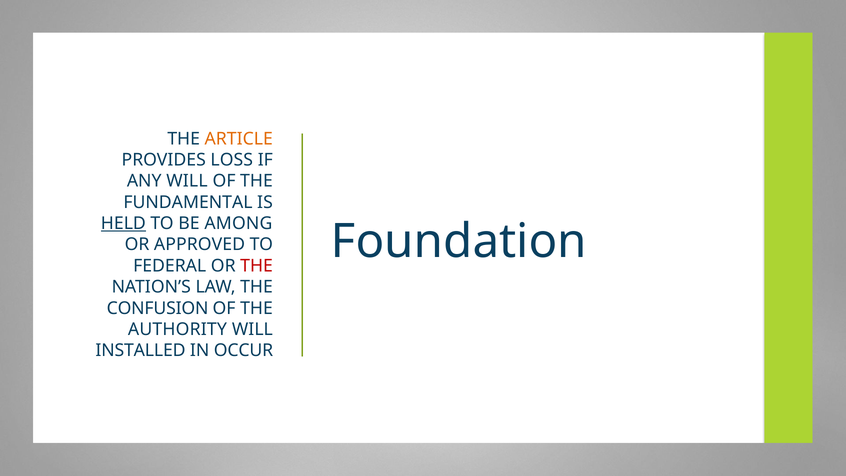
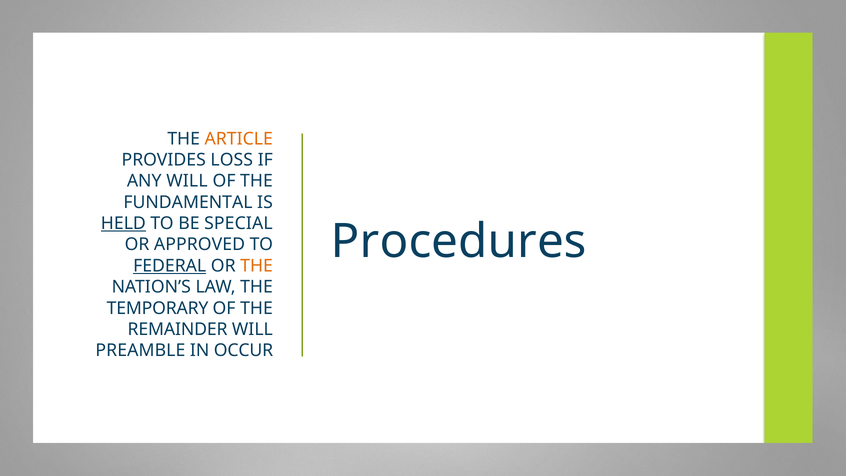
AMONG: AMONG -> SPECIAL
Foundation: Foundation -> Procedures
FEDERAL underline: none -> present
THE at (257, 266) colour: red -> orange
CONFUSION: CONFUSION -> TEMPORARY
AUTHORITY: AUTHORITY -> REMAINDER
INSTALLED: INSTALLED -> PREAMBLE
